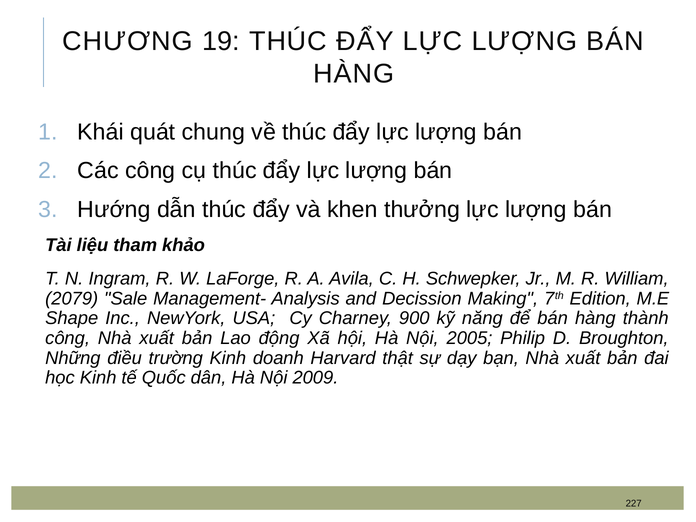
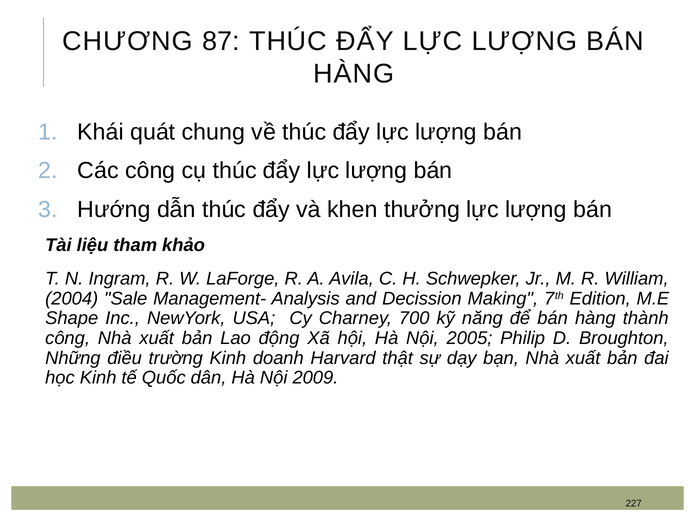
19: 19 -> 87
2079: 2079 -> 2004
900: 900 -> 700
